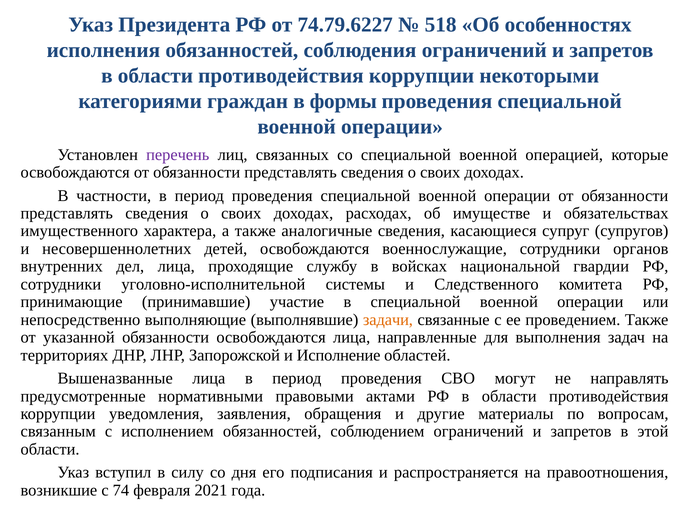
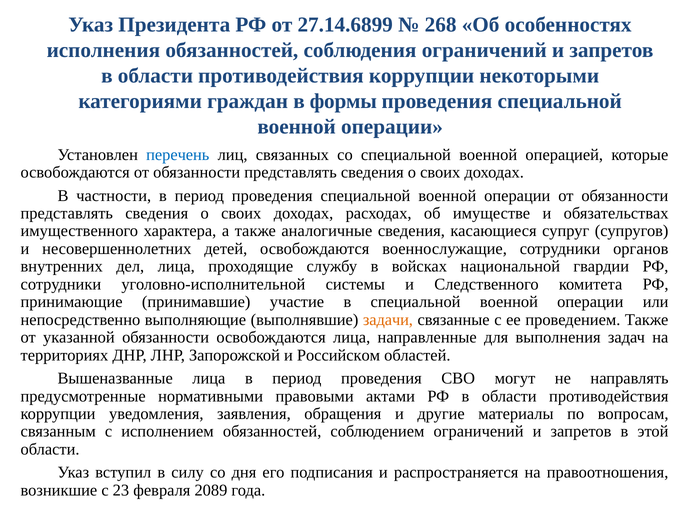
74.79.6227: 74.79.6227 -> 27.14.6899
518: 518 -> 268
перечень colour: purple -> blue
Исполнение: Исполнение -> Российском
74: 74 -> 23
2021: 2021 -> 2089
